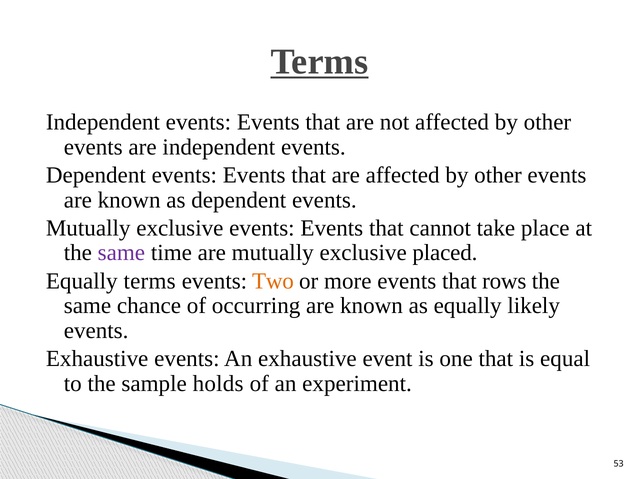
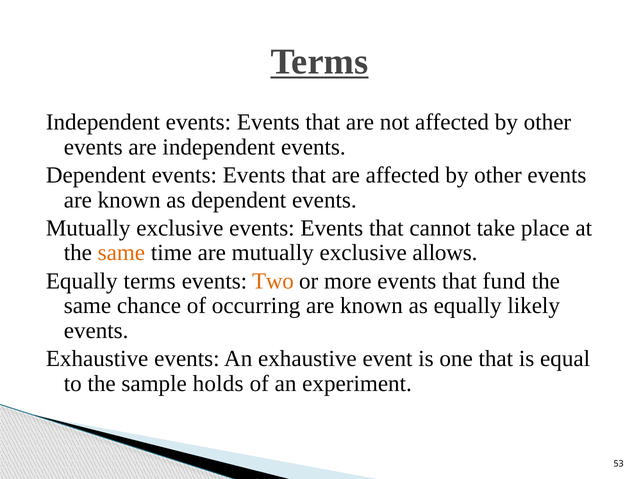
same at (121, 253) colour: purple -> orange
placed: placed -> allows
rows: rows -> fund
